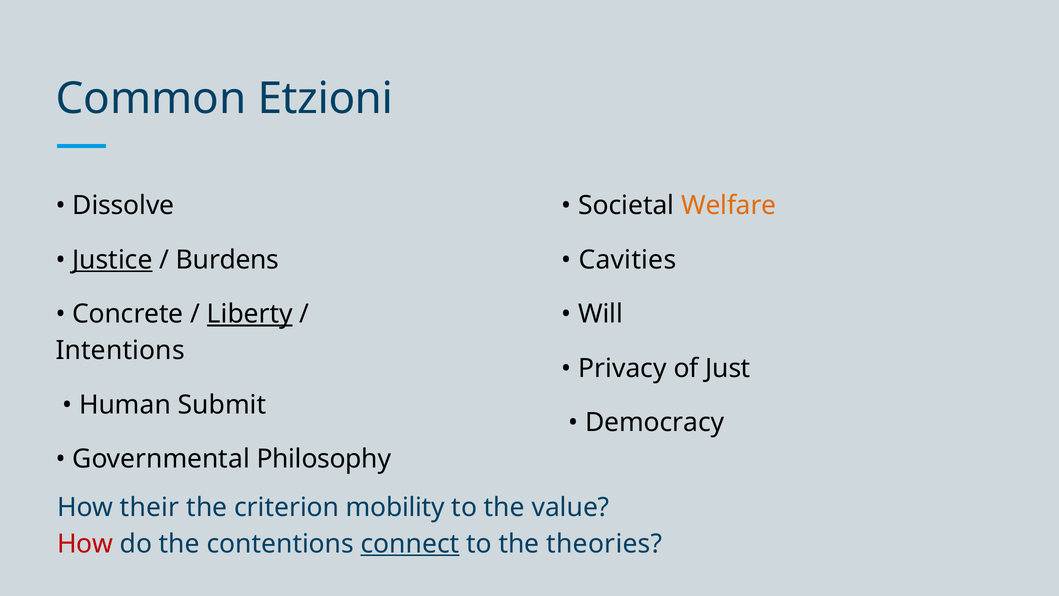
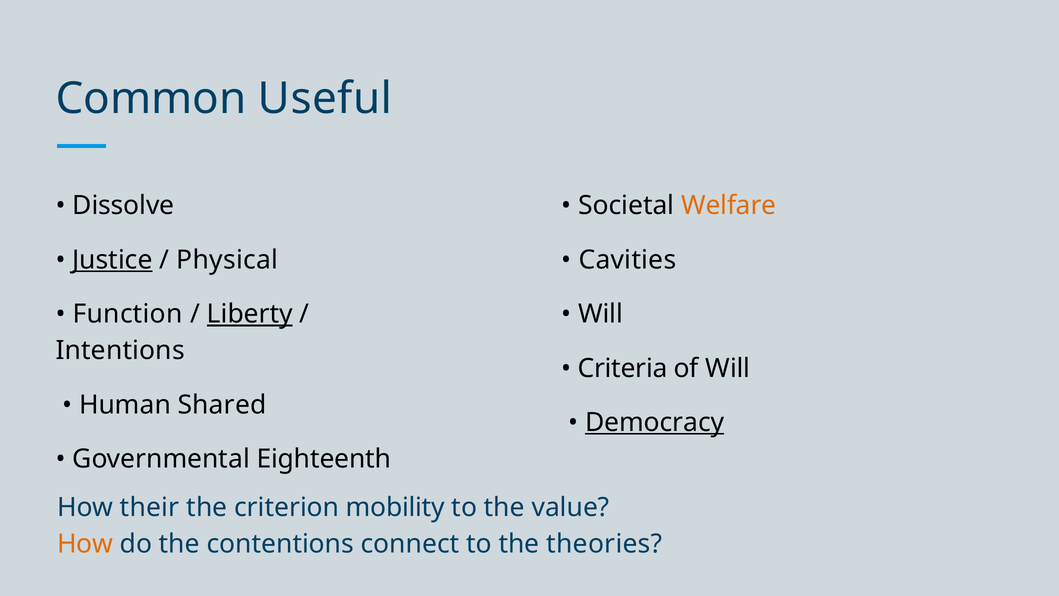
Etzioni: Etzioni -> Useful
Burdens: Burdens -> Physical
Concrete: Concrete -> Function
Privacy: Privacy -> Criteria
of Just: Just -> Will
Submit: Submit -> Shared
Democracy underline: none -> present
Philosophy: Philosophy -> Eighteenth
How at (85, 544) colour: red -> orange
connect underline: present -> none
